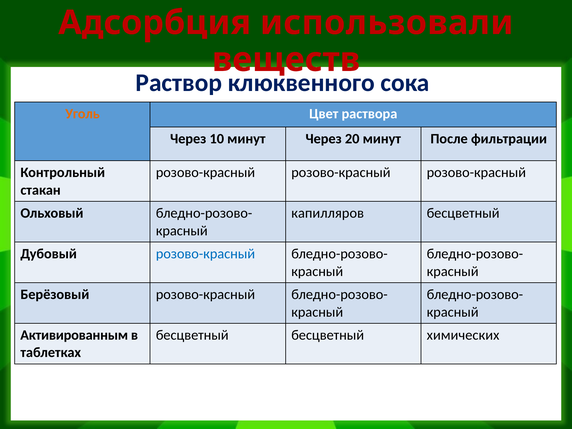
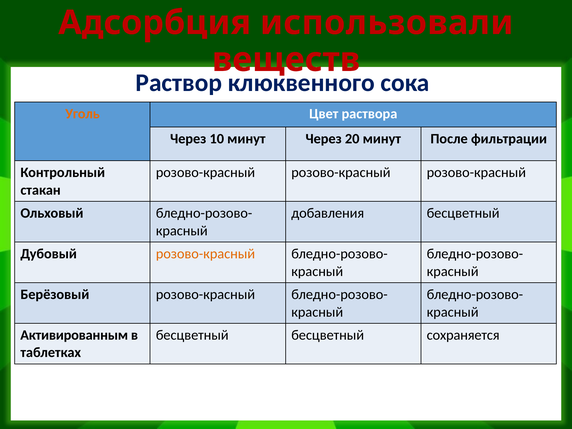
капилляров: капилляров -> добавления
розово-красный at (205, 254) colour: blue -> orange
химических: химических -> сохраняется
